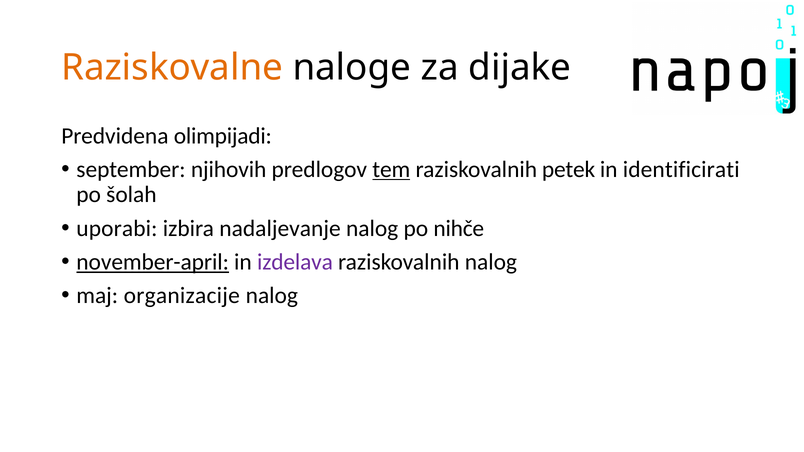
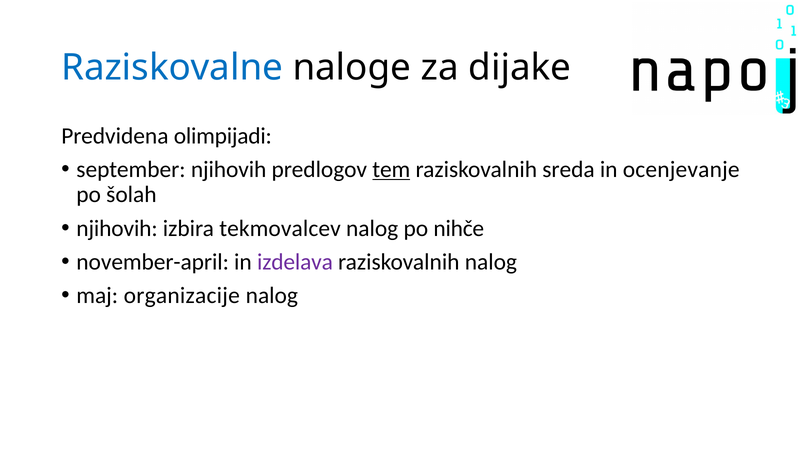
Raziskovalne colour: orange -> blue
petek: petek -> sreda
identificirati: identificirati -> ocenjevanje
uporabi at (117, 228): uporabi -> njihovih
nadaljevanje: nadaljevanje -> tekmovalcev
november-april underline: present -> none
